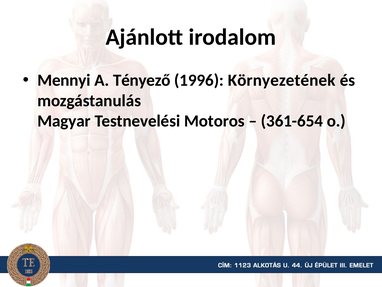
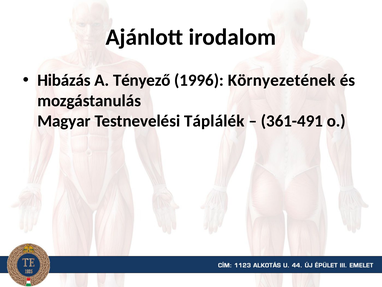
Mennyi: Mennyi -> Hibázás
Motoros: Motoros -> Táplálék
361-654: 361-654 -> 361-491
